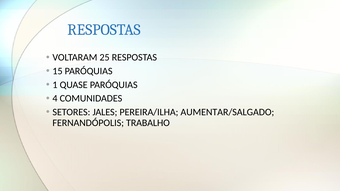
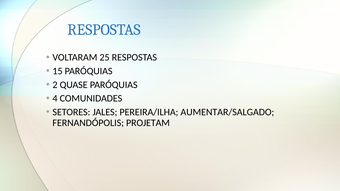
1: 1 -> 2
TRABALHO: TRABALHO -> PROJETAM
